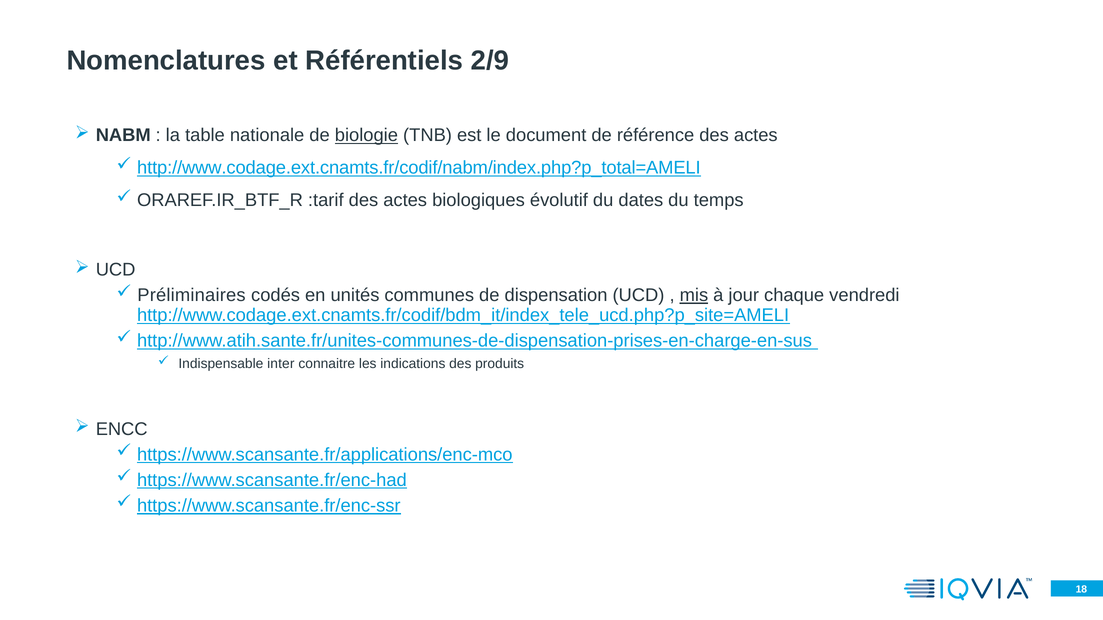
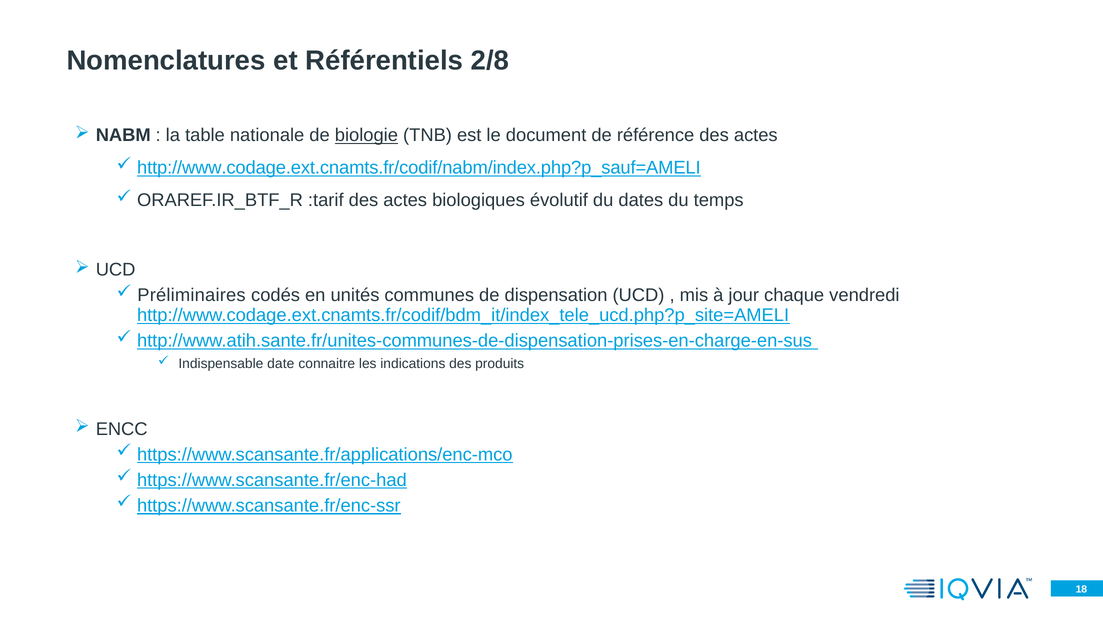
2/9: 2/9 -> 2/8
http://www.codage.ext.cnamts.fr/codif/nabm/index.php?p_total=AMELI: http://www.codage.ext.cnamts.fr/codif/nabm/index.php?p_total=AMELI -> http://www.codage.ext.cnamts.fr/codif/nabm/index.php?p_sauf=AMELI
mis underline: present -> none
inter: inter -> date
